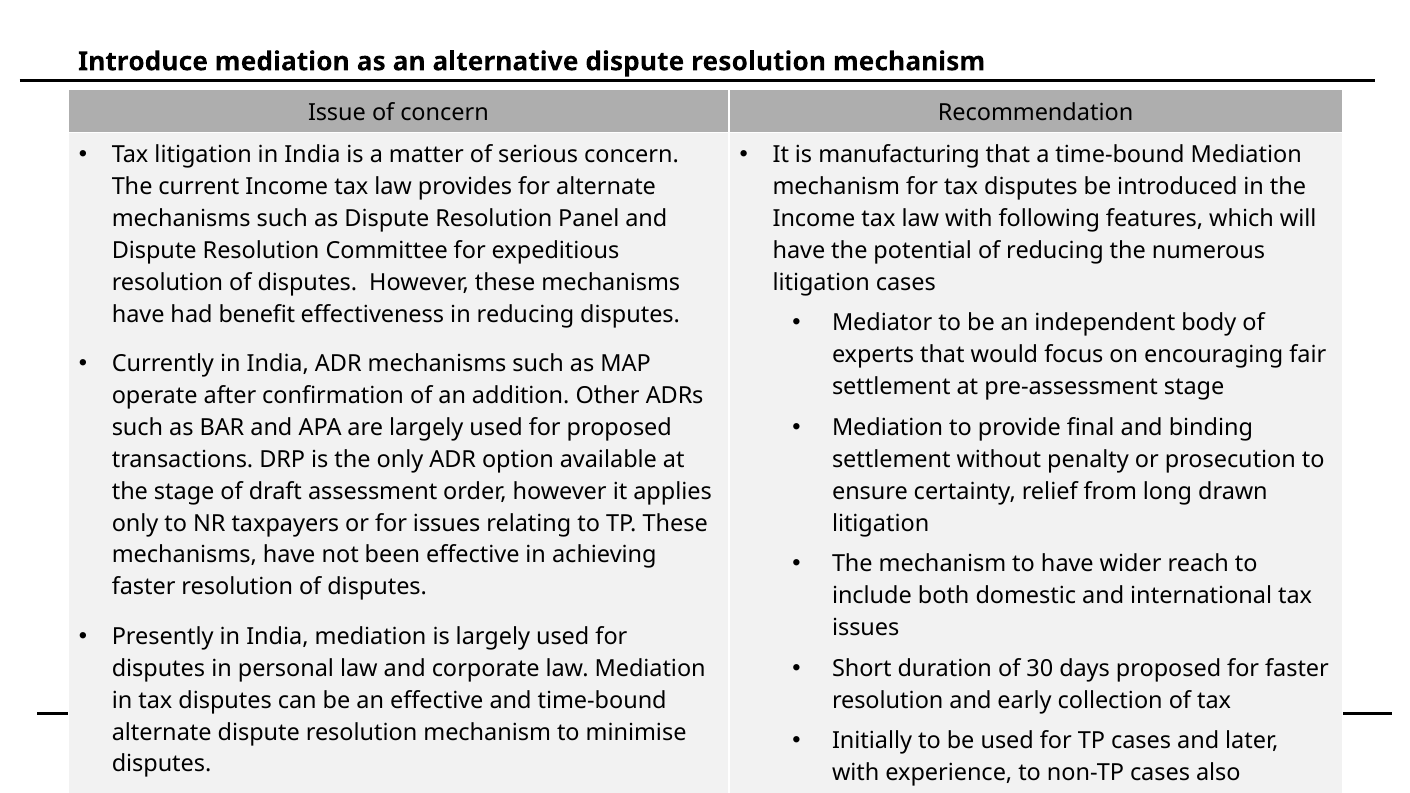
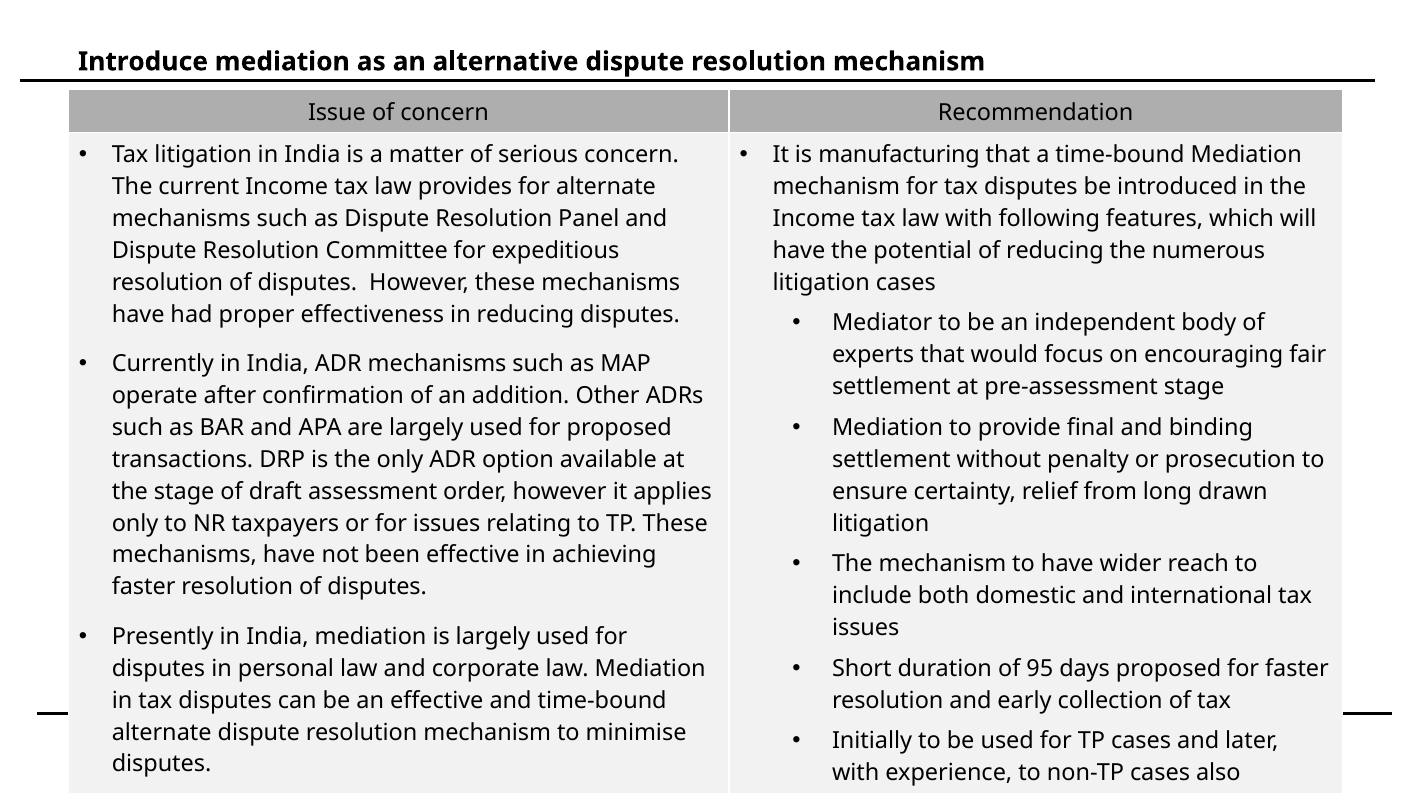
benefit: benefit -> proper
30: 30 -> 95
